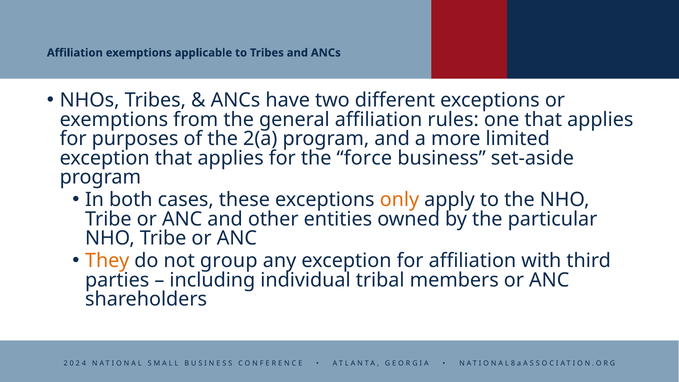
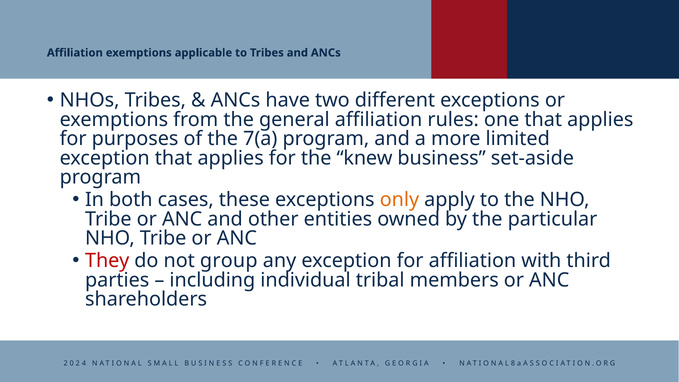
2(a: 2(a -> 7(a
force: force -> knew
They colour: orange -> red
